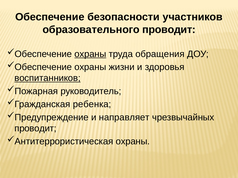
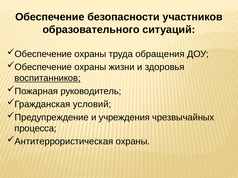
образовательного проводит: проводит -> ситуаций
охраны at (90, 54) underline: present -> none
ребенка: ребенка -> условий
направляет: направляет -> учреждения
проводит at (35, 129): проводит -> процесса
